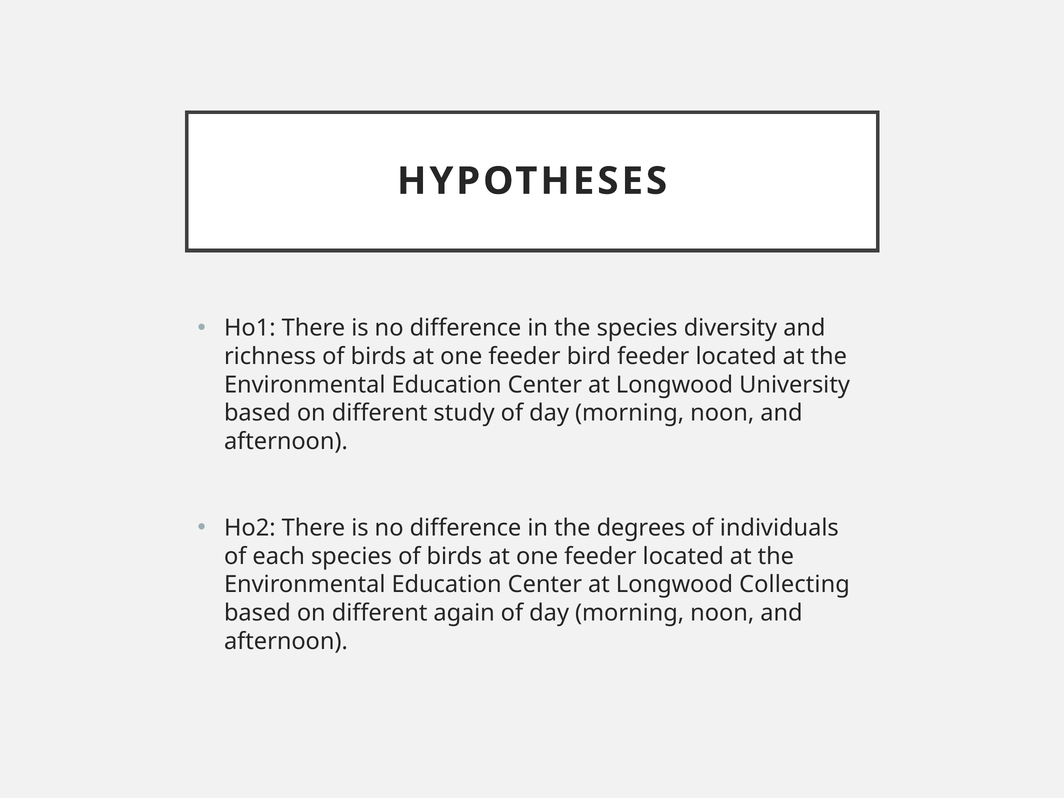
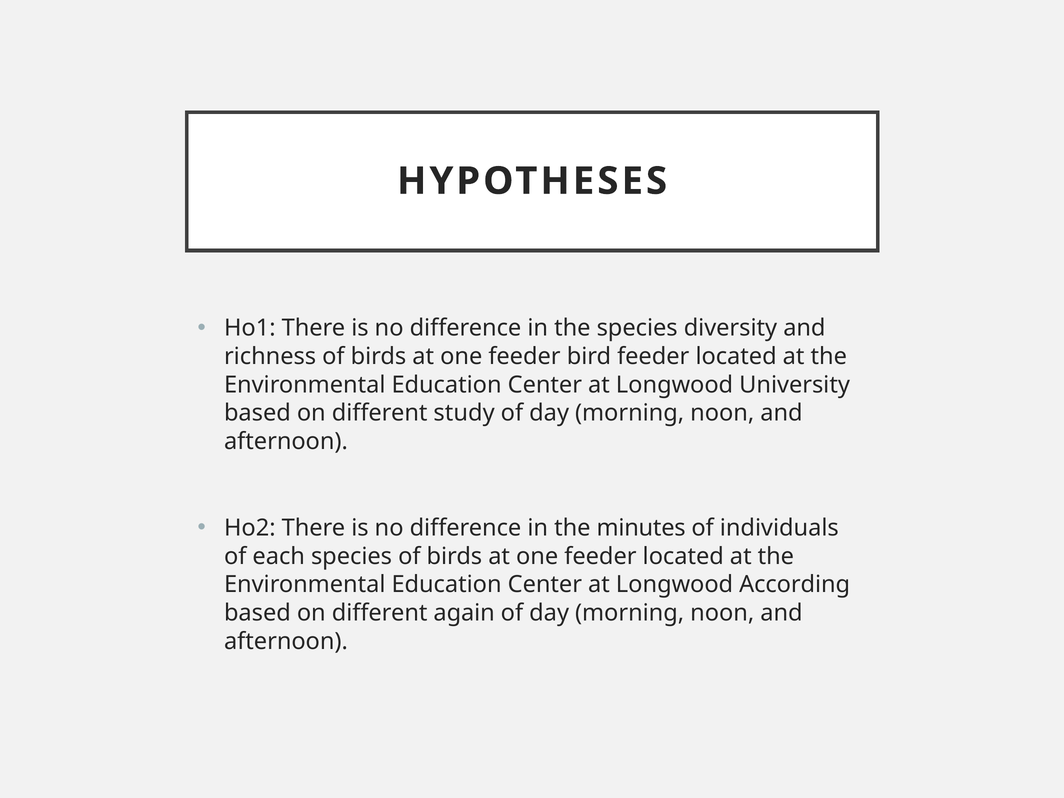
degrees: degrees -> minutes
Collecting: Collecting -> According
